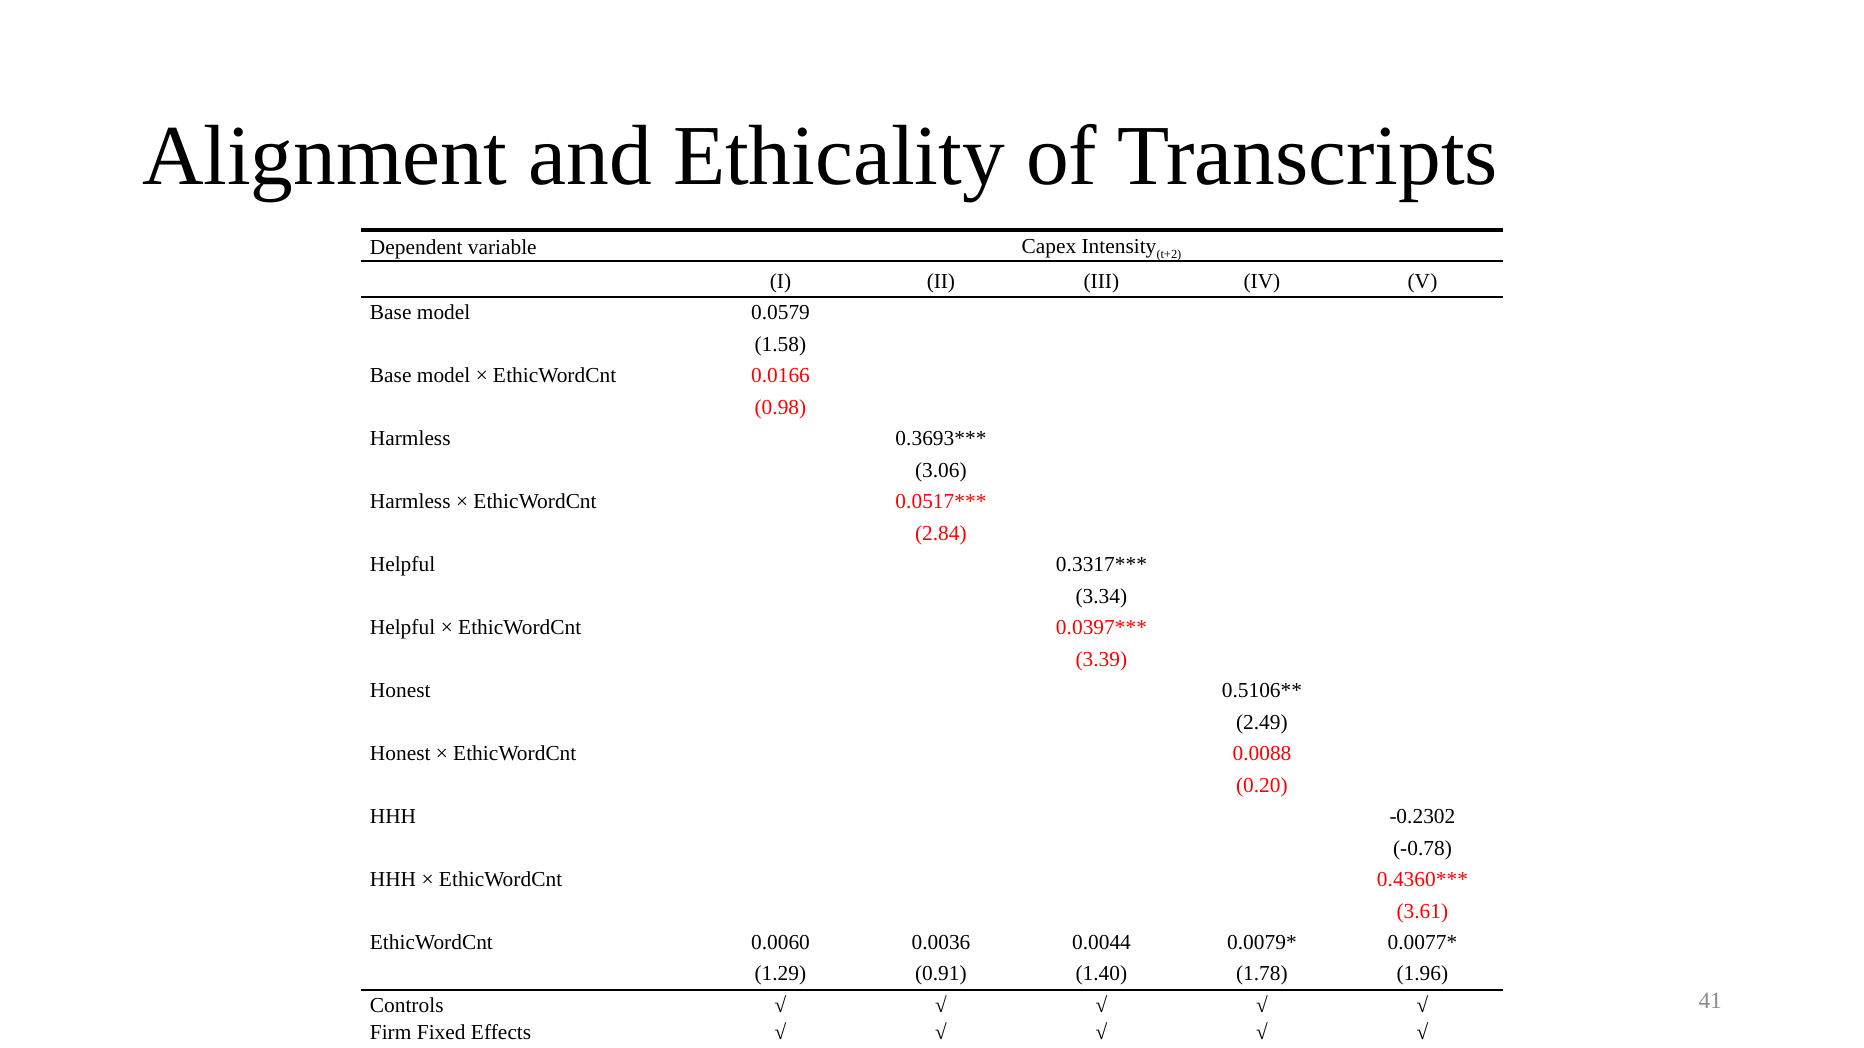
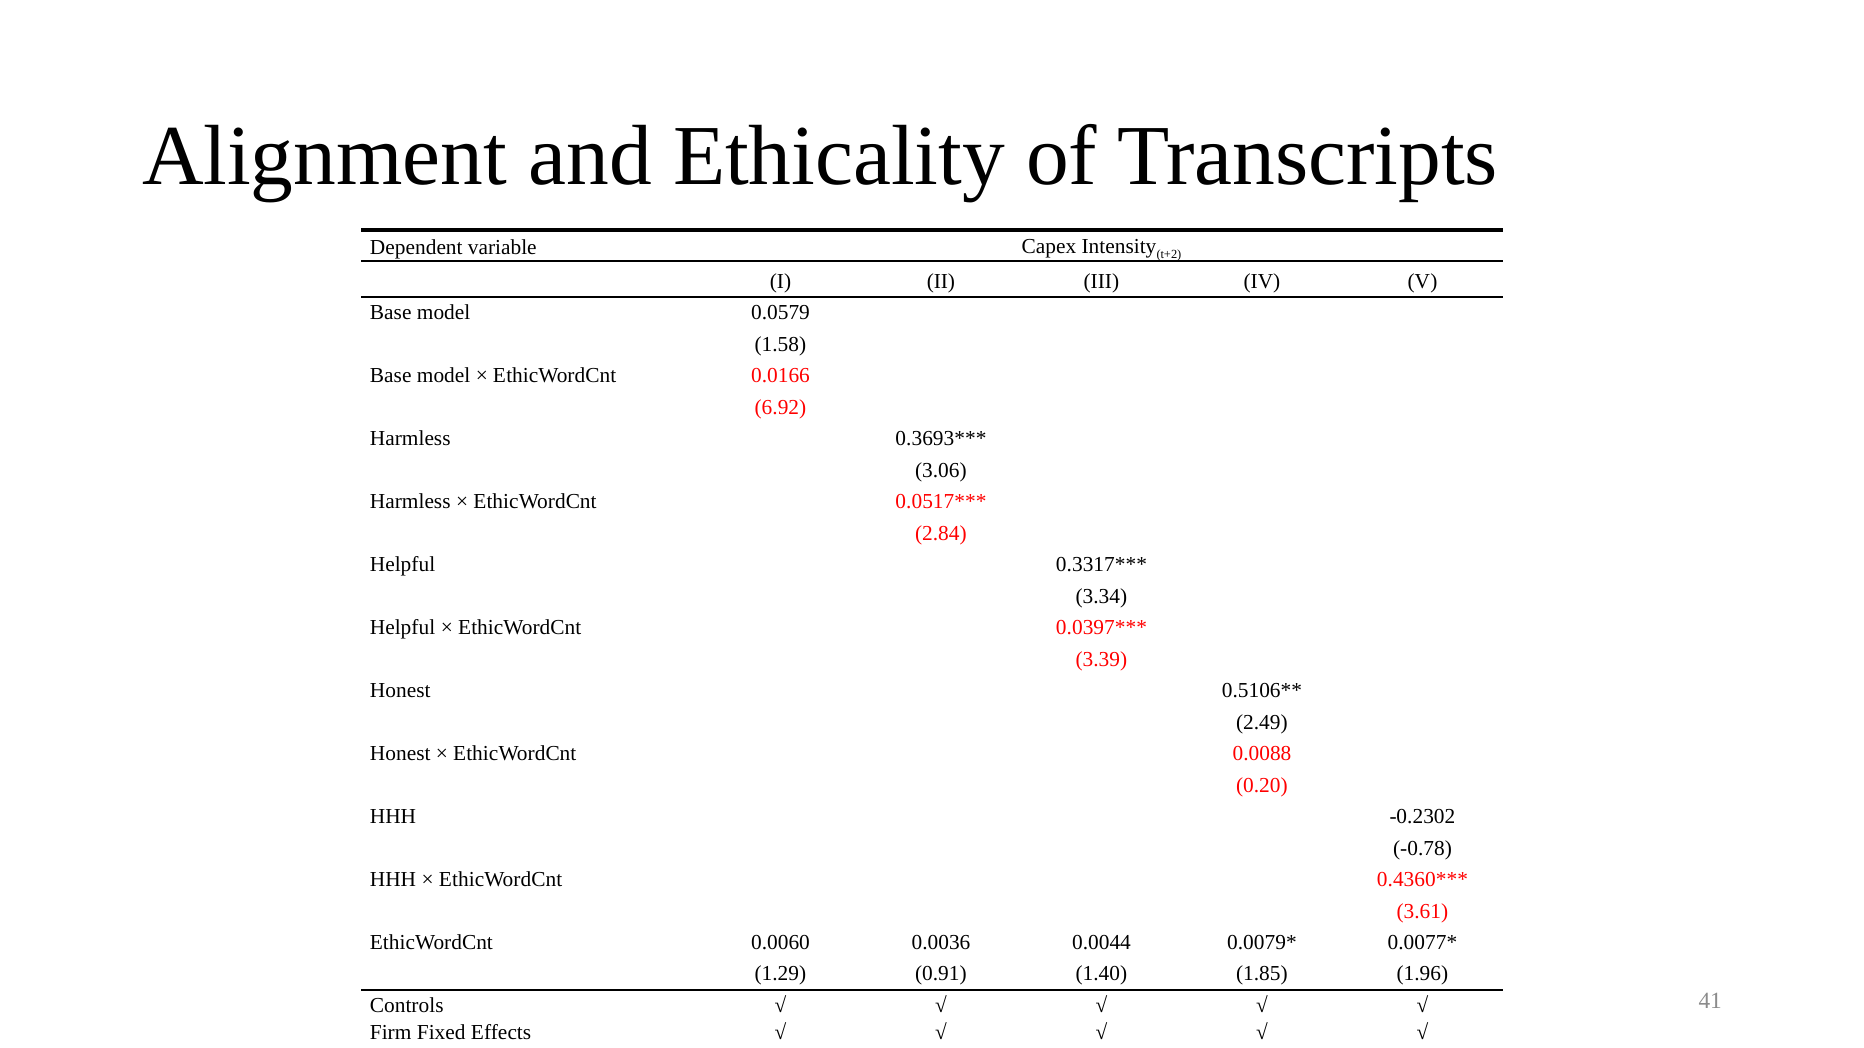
0.98: 0.98 -> 6.92
1.78: 1.78 -> 1.85
